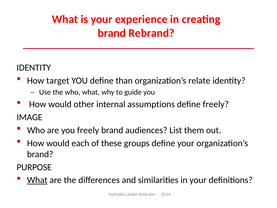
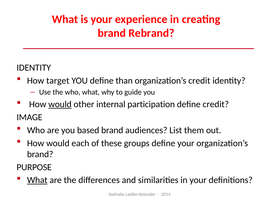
organization’s relate: relate -> credit
would at (60, 104) underline: none -> present
assumptions: assumptions -> participation
define freely: freely -> credit
you freely: freely -> based
